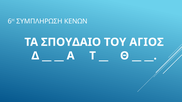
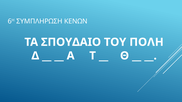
ΑΓΙΟΣ: ΑΓΙΟΣ -> ΠΟΛΗ
